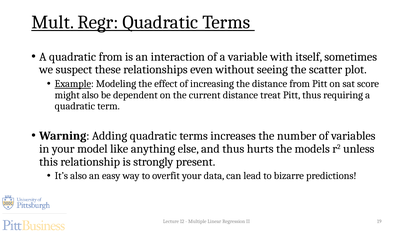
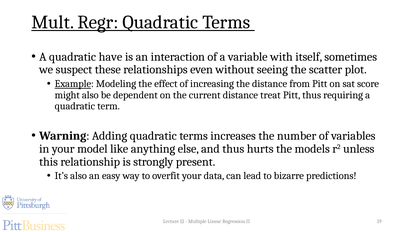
quadratic from: from -> have
